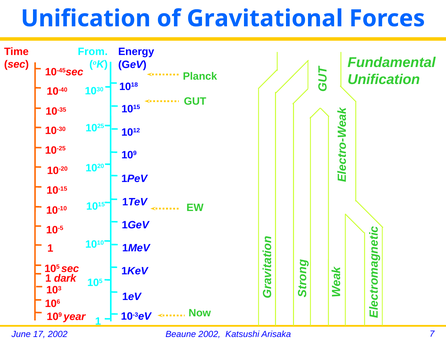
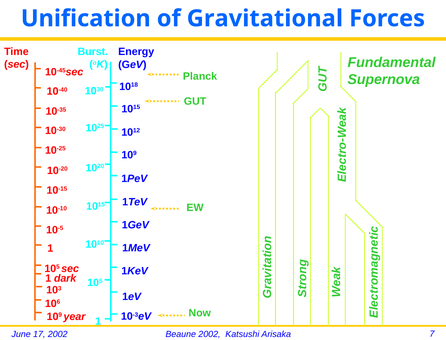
From: From -> Burst
Unification at (384, 79): Unification -> Supernova
